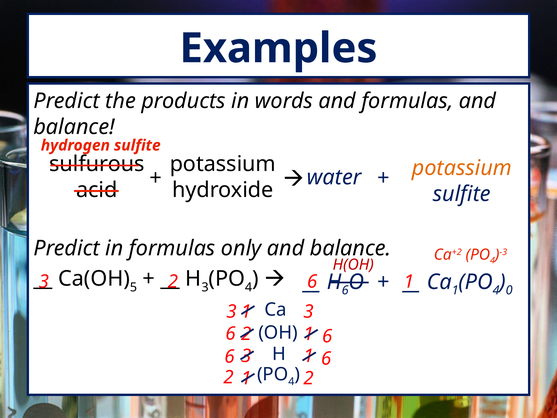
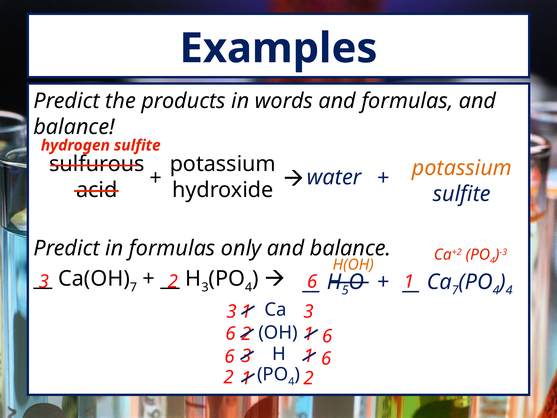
H(OH colour: red -> orange
5 at (133, 287): 5 -> 7
H 6: 6 -> 5
Ca 1: 1 -> 7
0 at (509, 290): 0 -> 4
